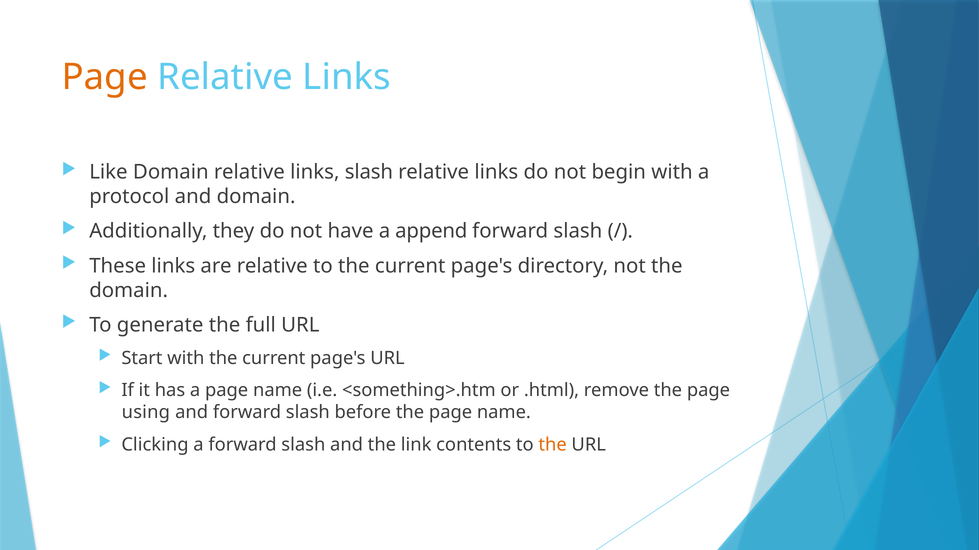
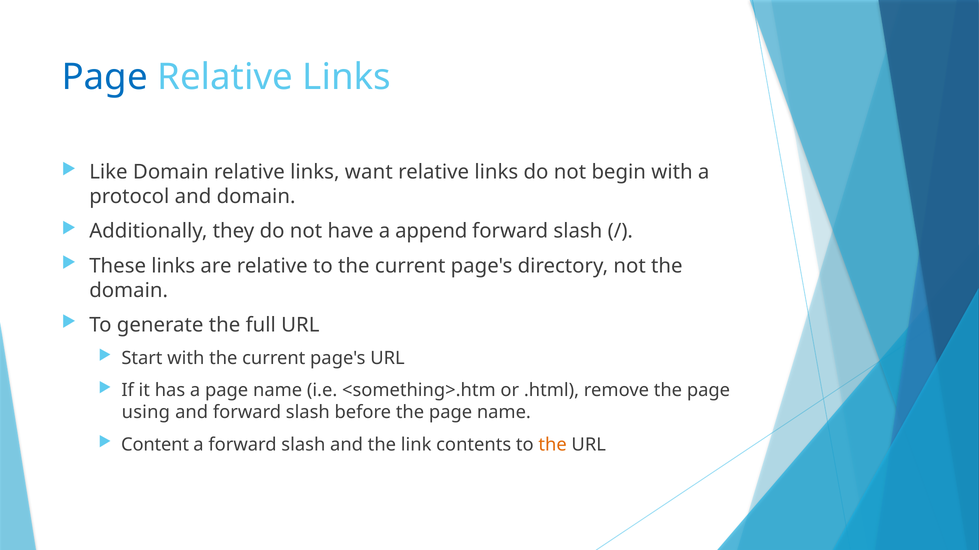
Page at (105, 77) colour: orange -> blue
links slash: slash -> want
Clicking: Clicking -> Content
